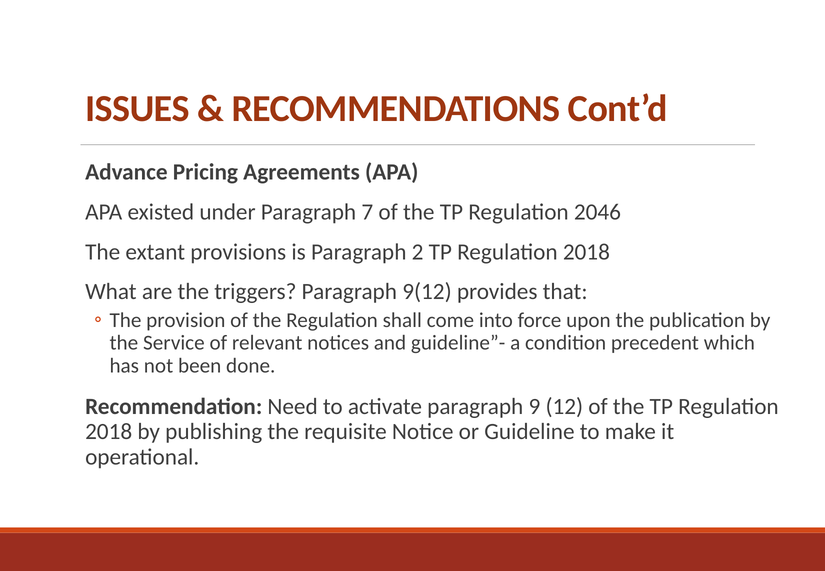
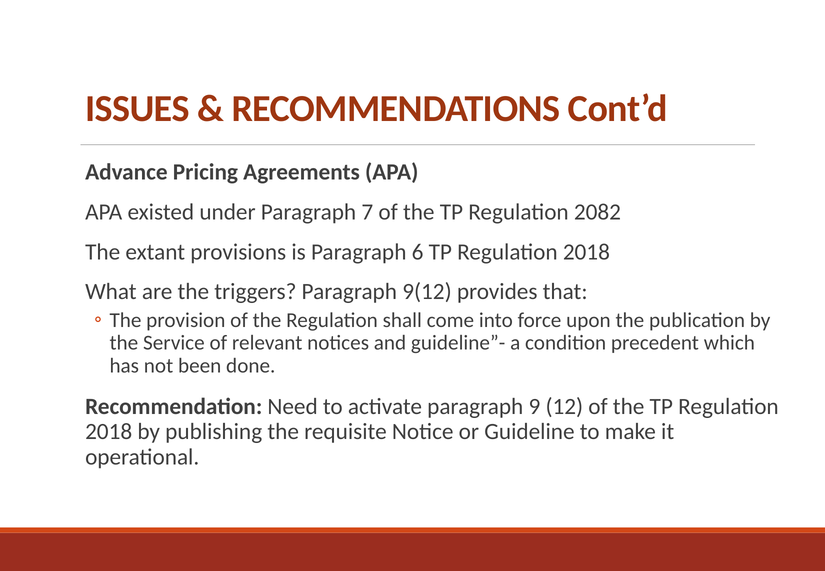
2046: 2046 -> 2082
2: 2 -> 6
